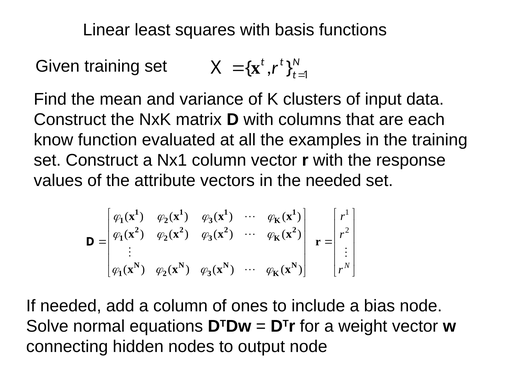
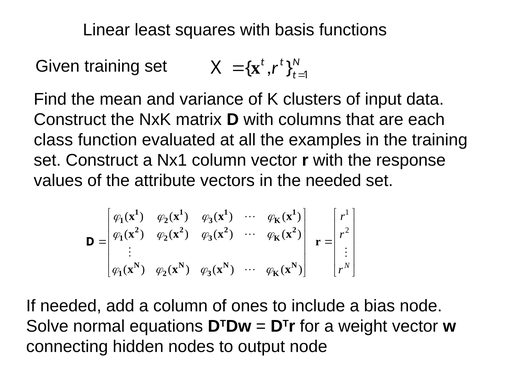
know: know -> class
